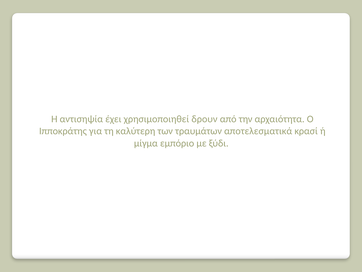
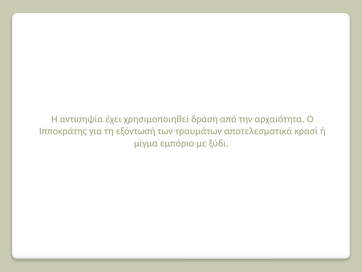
δρουν: δρουν -> δράση
καλύτερη: καλύτερη -> εξόντωσή
